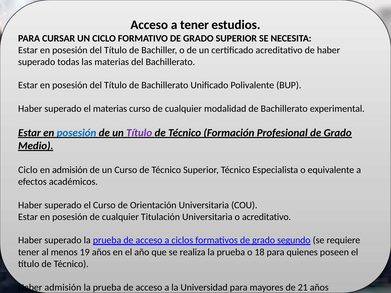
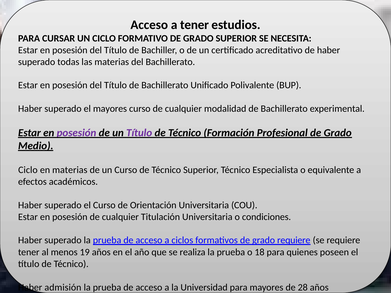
el materias: materias -> mayores
posesión at (76, 133) colour: blue -> purple
en admisión: admisión -> materias
o acreditativo: acreditativo -> condiciones
grado segundo: segundo -> requiere
21: 21 -> 28
